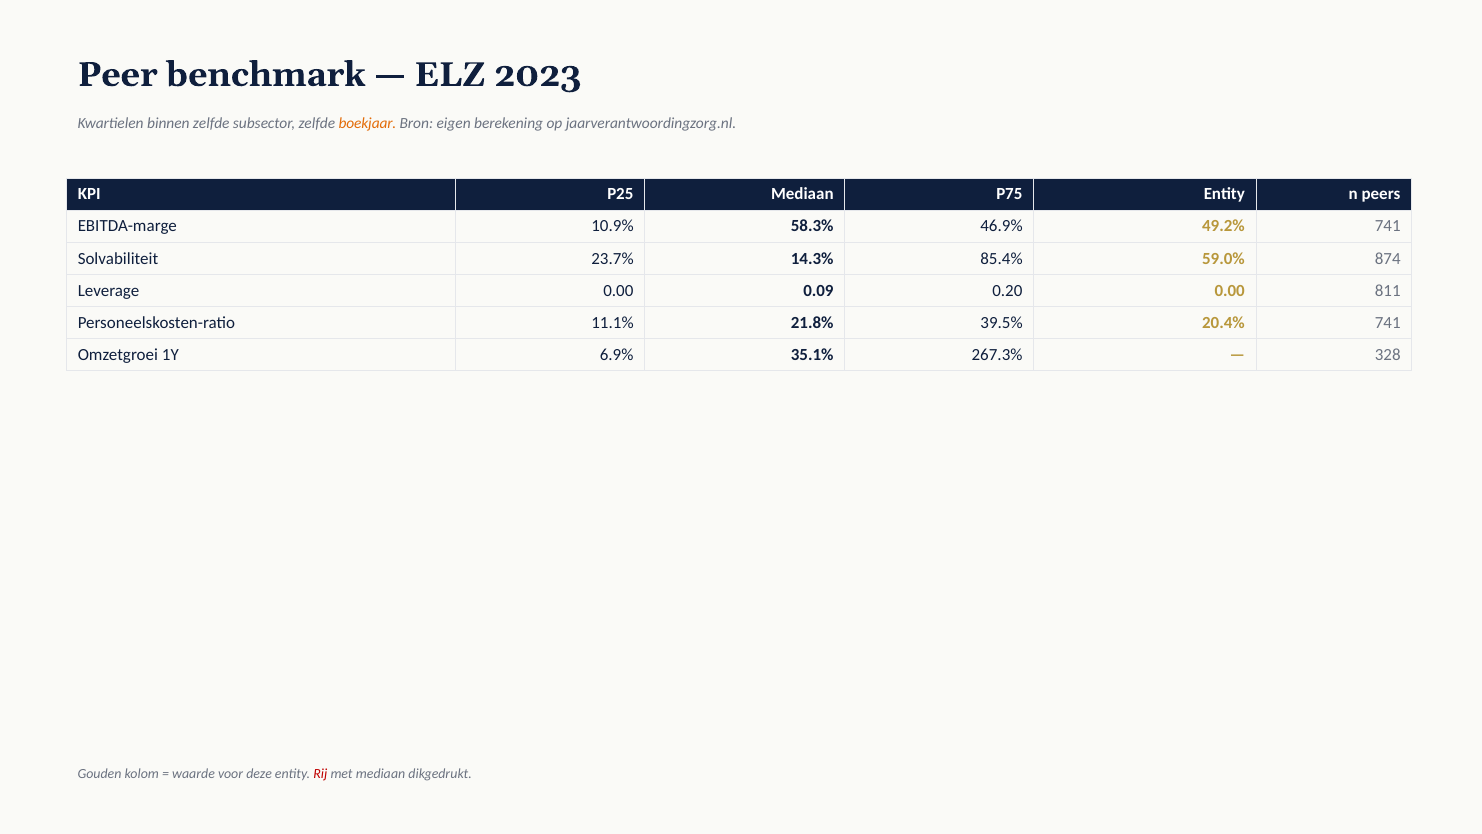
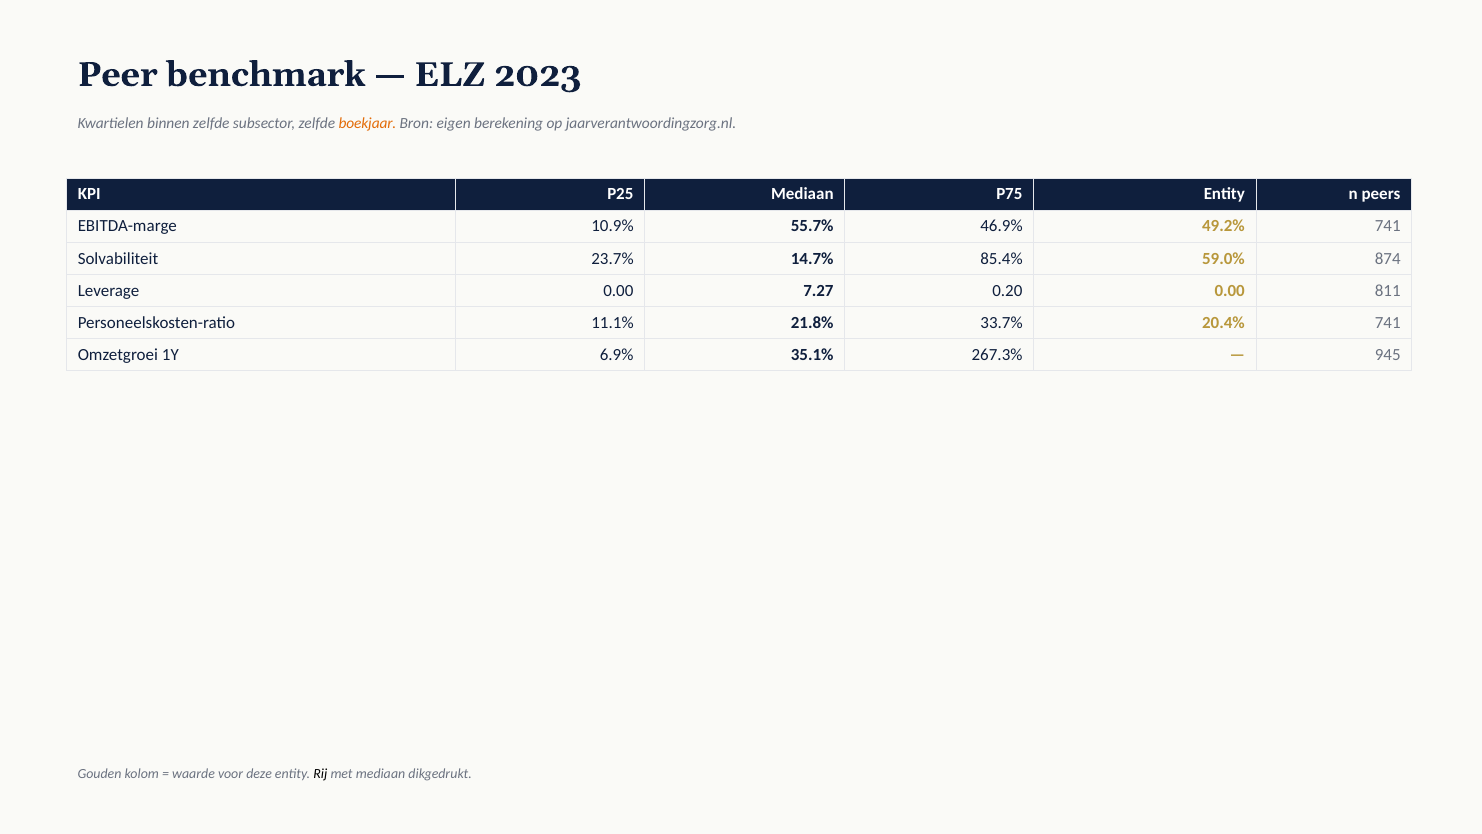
58.3%: 58.3% -> 55.7%
14.3%: 14.3% -> 14.7%
0.09: 0.09 -> 7.27
39.5%: 39.5% -> 33.7%
328: 328 -> 945
Rij colour: red -> black
